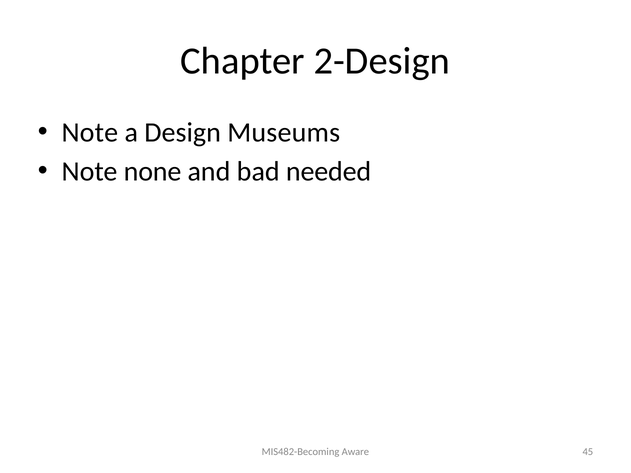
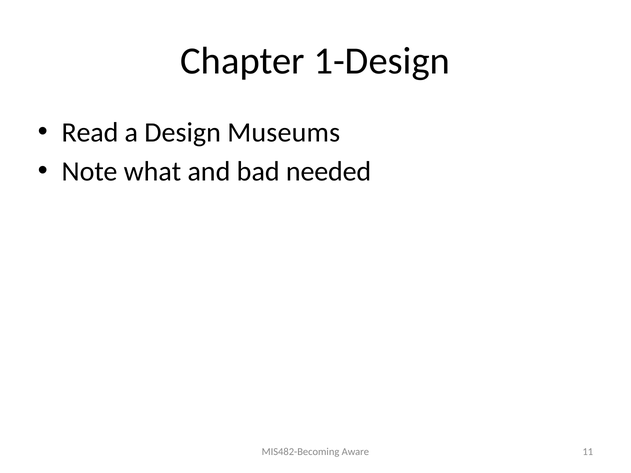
2-Design: 2-Design -> 1-Design
Note at (90, 132): Note -> Read
none: none -> what
45: 45 -> 11
